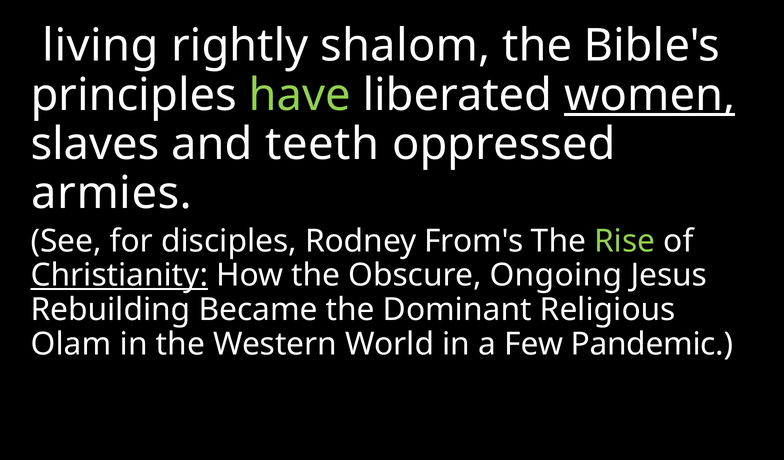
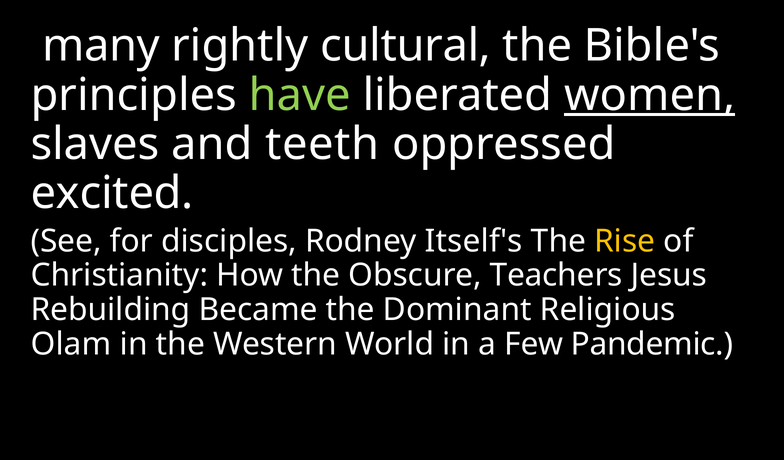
living: living -> many
shalom: shalom -> cultural
armies: armies -> excited
From's: From's -> Itself's
Rise colour: light green -> yellow
Christianity underline: present -> none
Ongoing: Ongoing -> Teachers
